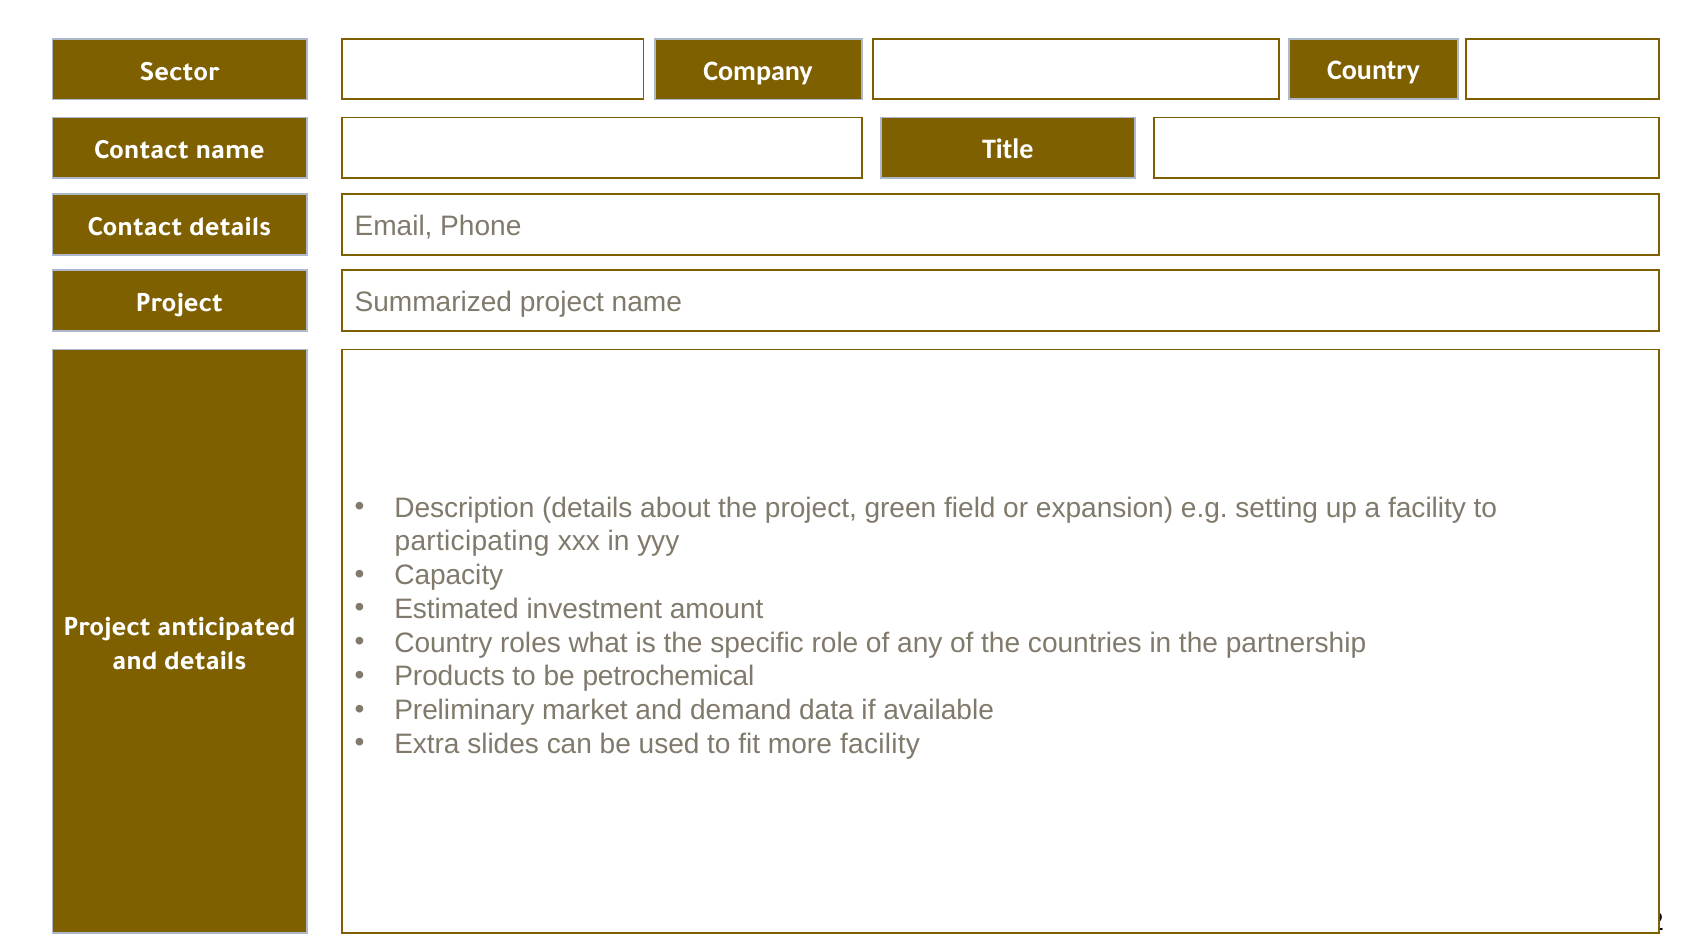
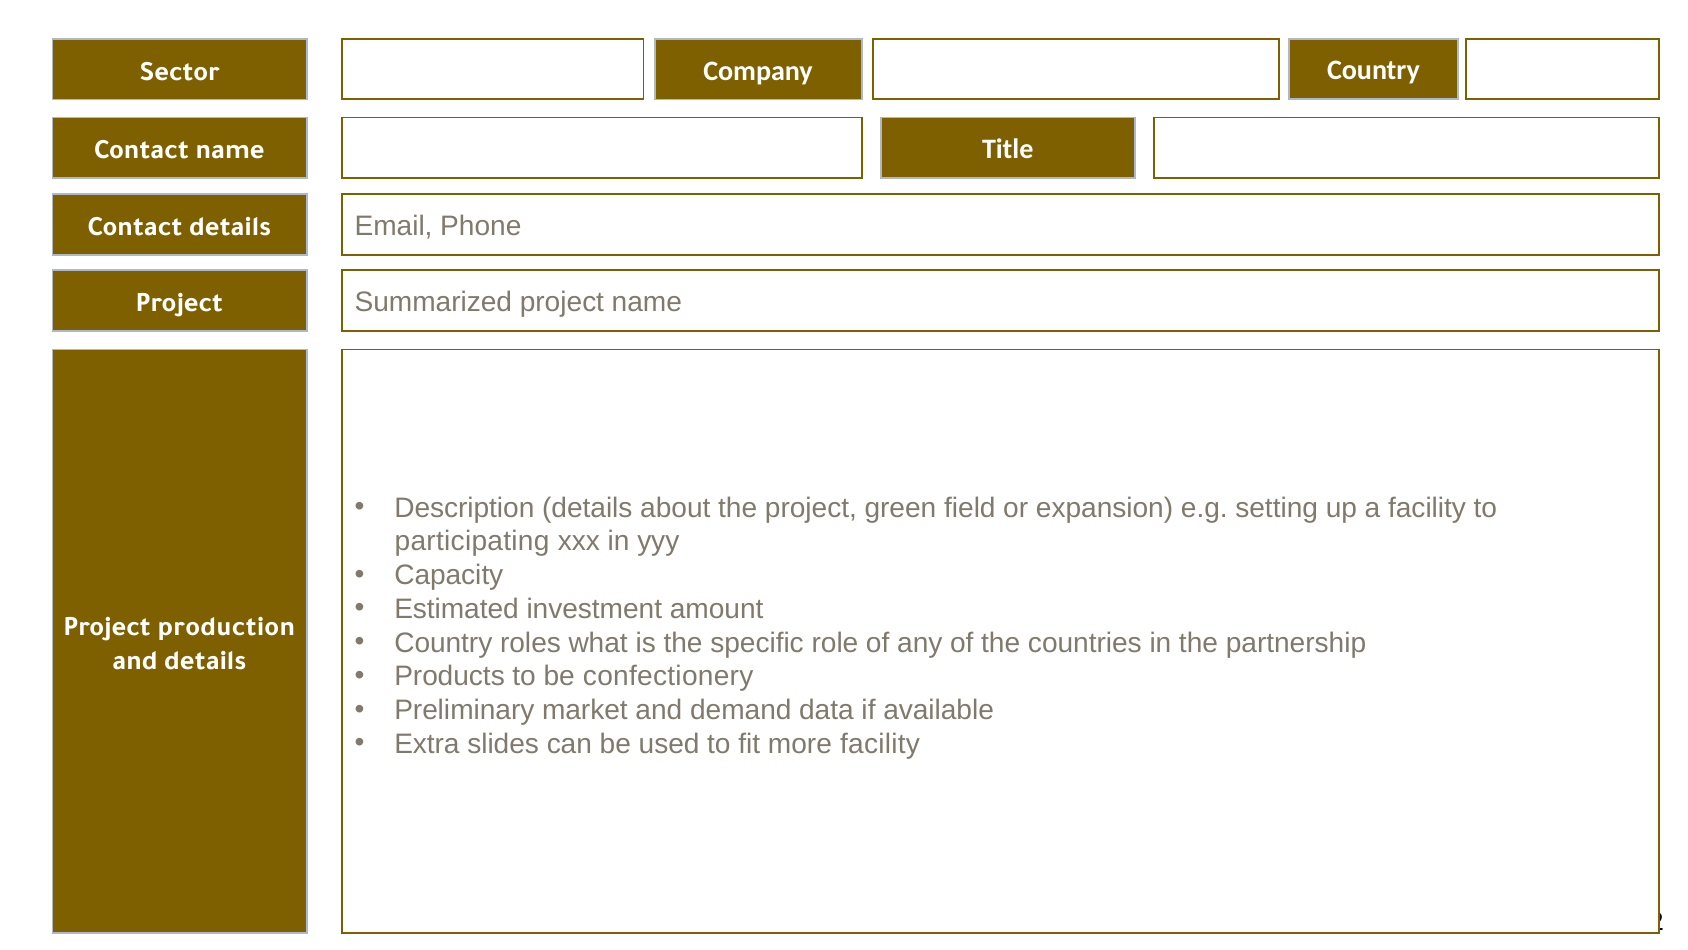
anticipated: anticipated -> production
petrochemical: petrochemical -> confectionery
